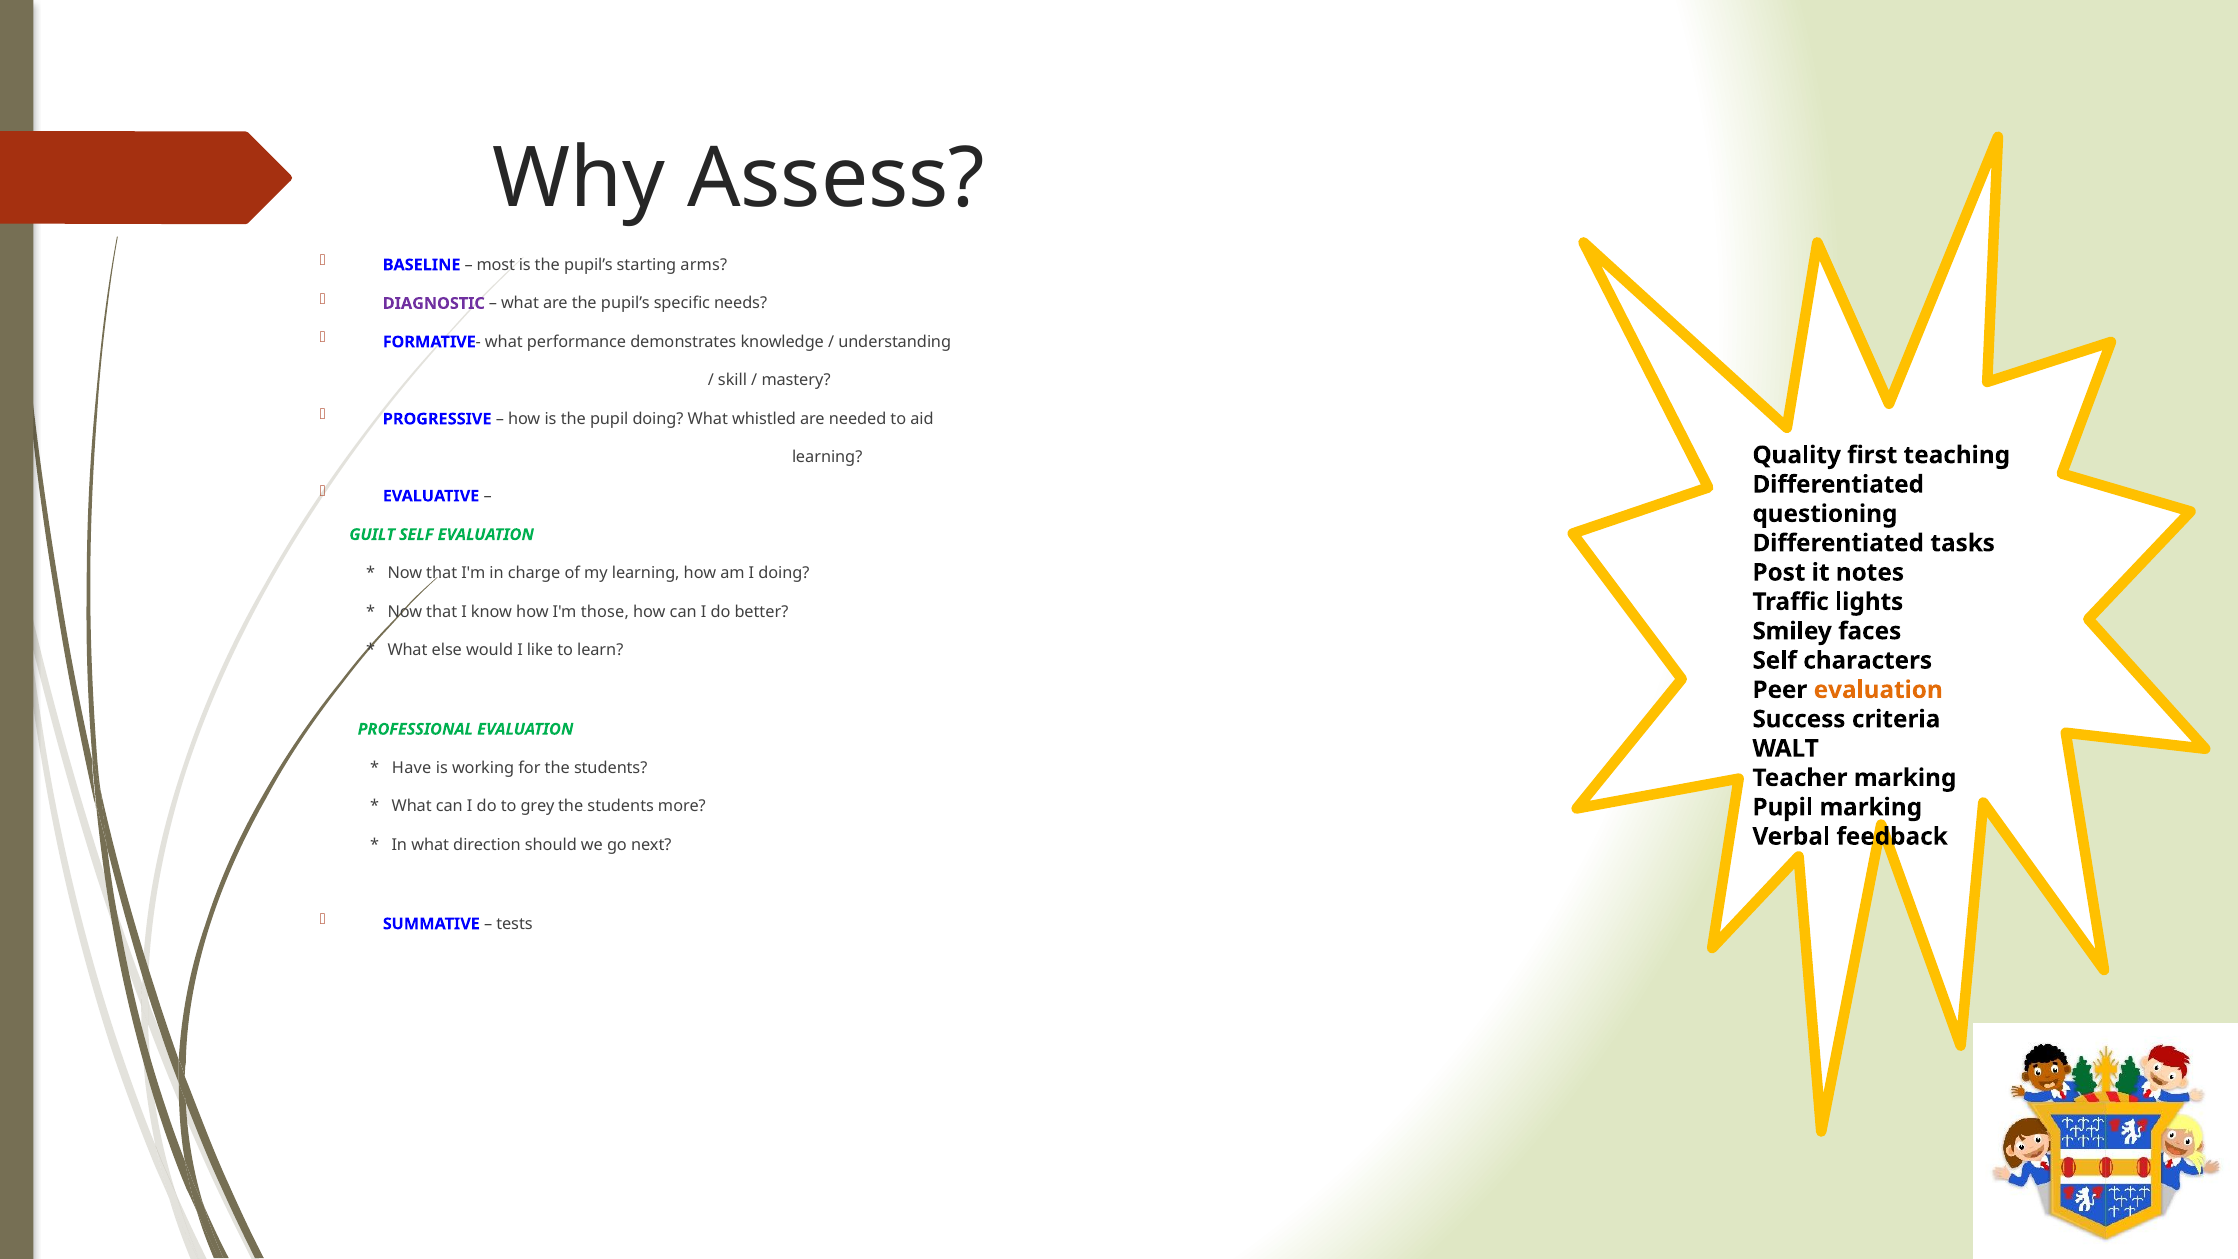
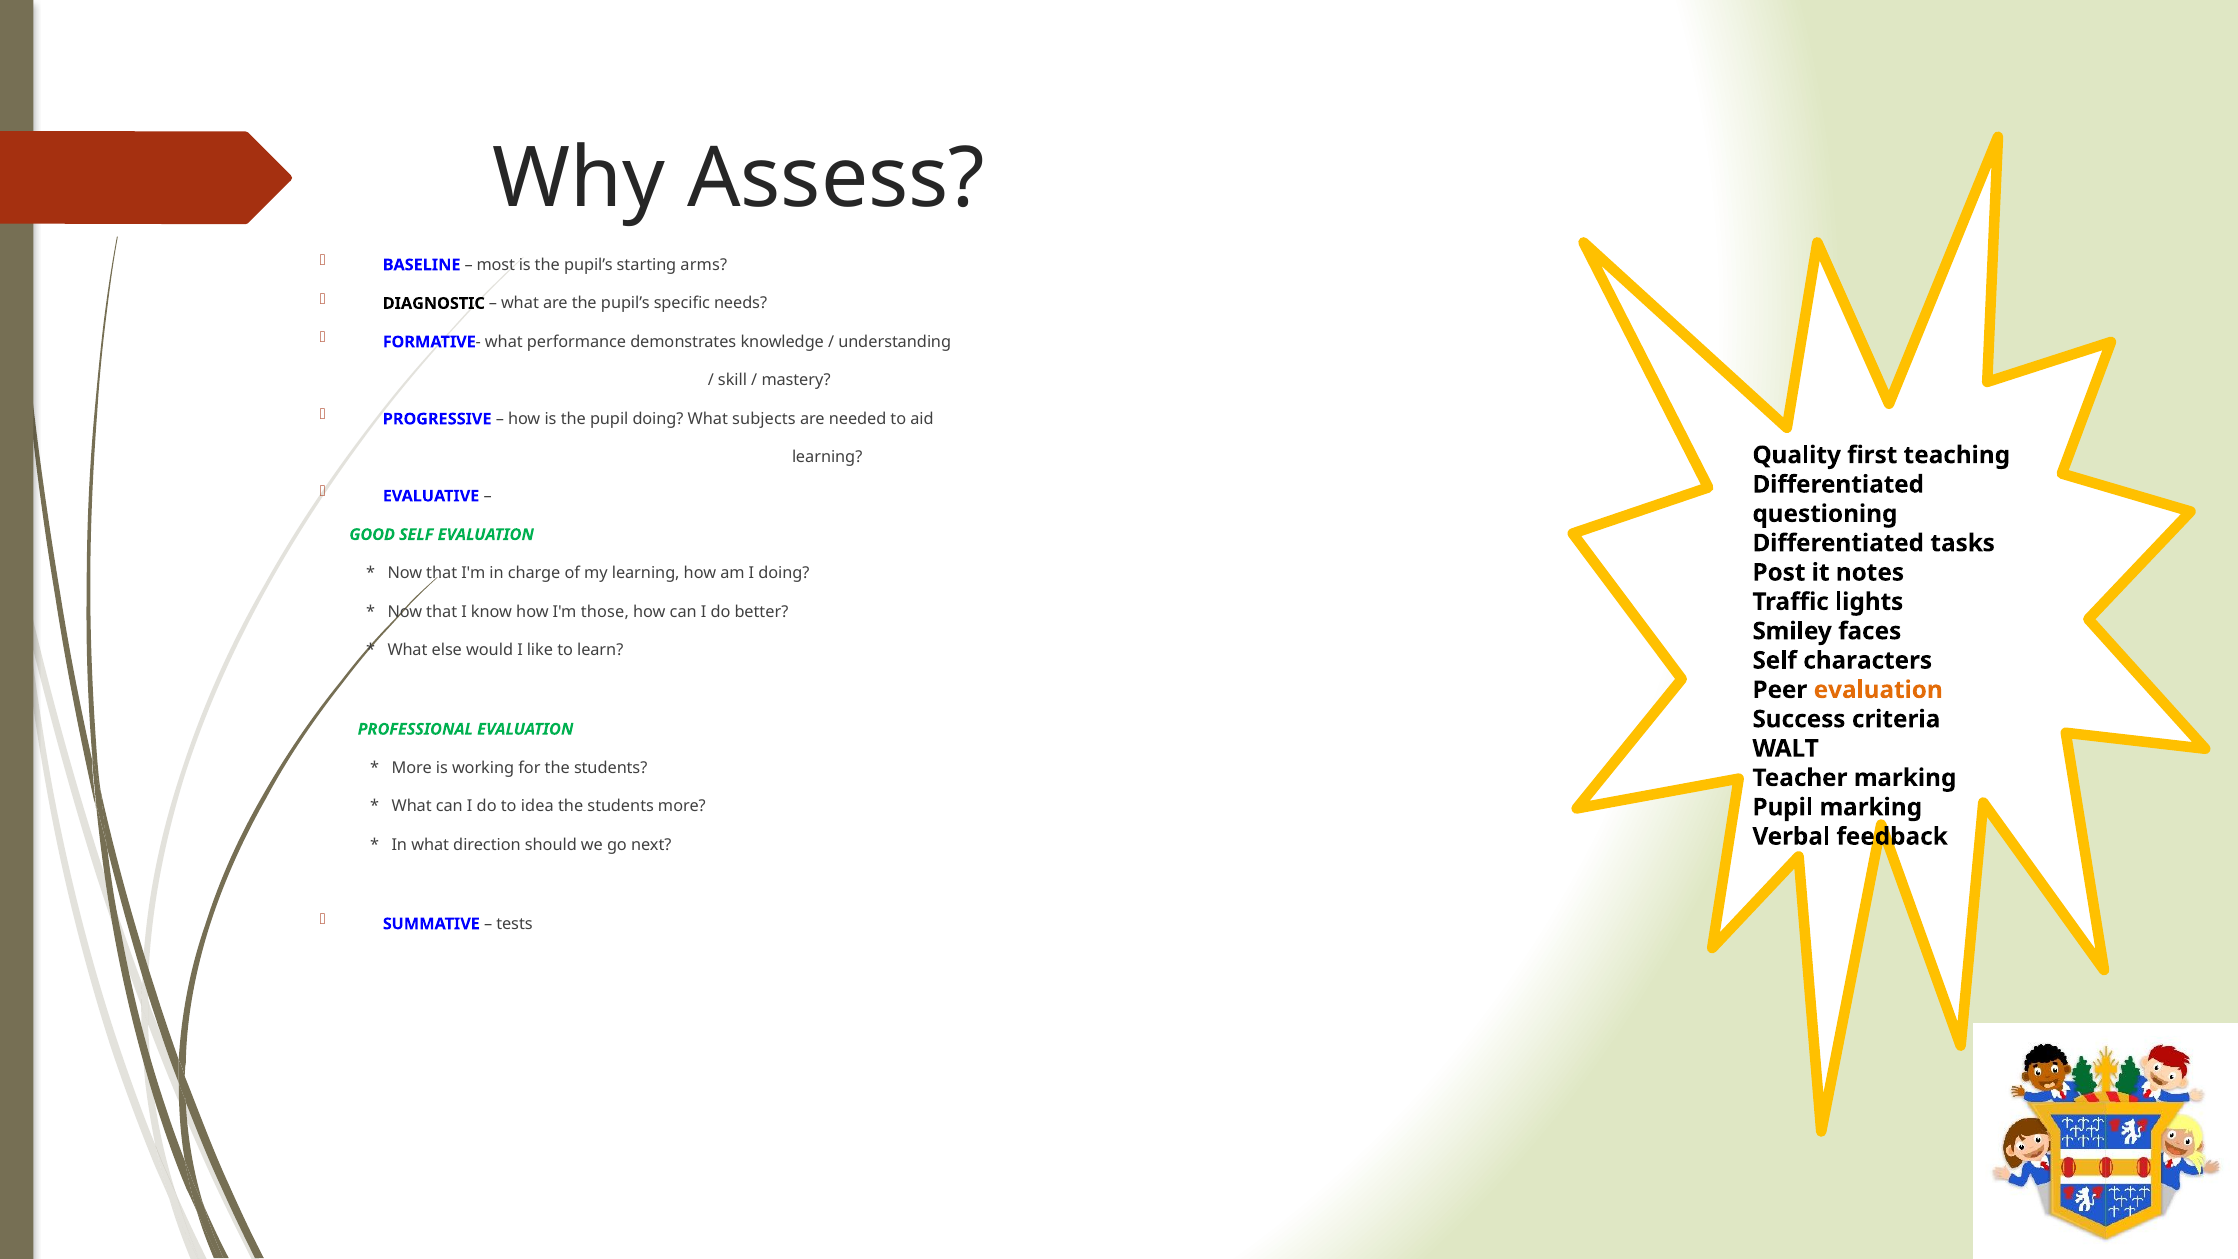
DIAGNOSTIC colour: purple -> black
whistled: whistled -> subjects
GUILT: GUILT -> GOOD
Have at (412, 768): Have -> More
grey: grey -> idea
